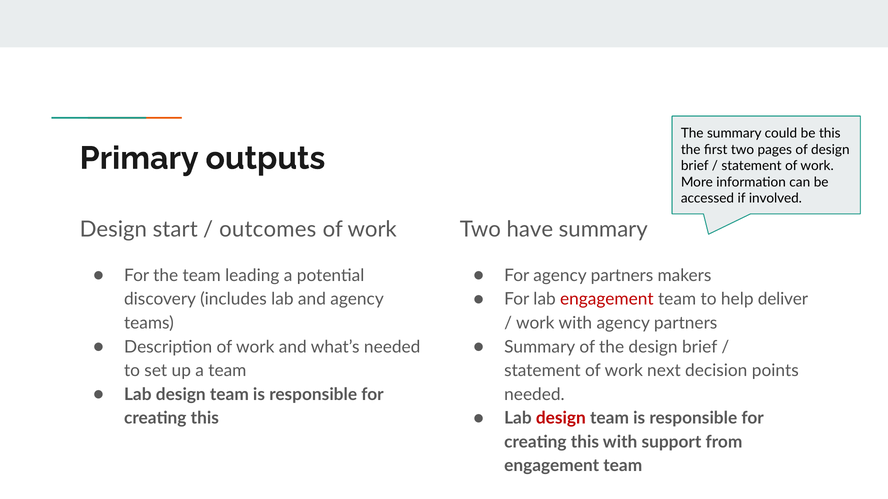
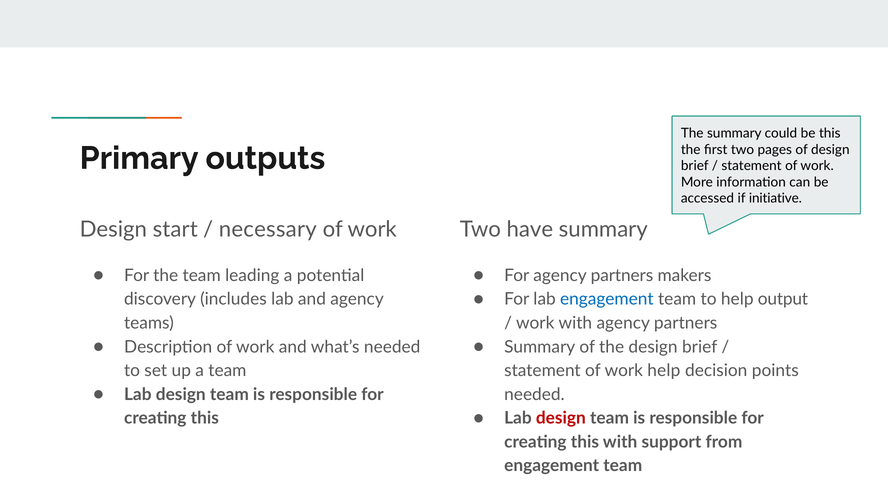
involved: involved -> initiative
outcomes: outcomes -> necessary
engagement at (607, 300) colour: red -> blue
deliver: deliver -> output
work next: next -> help
